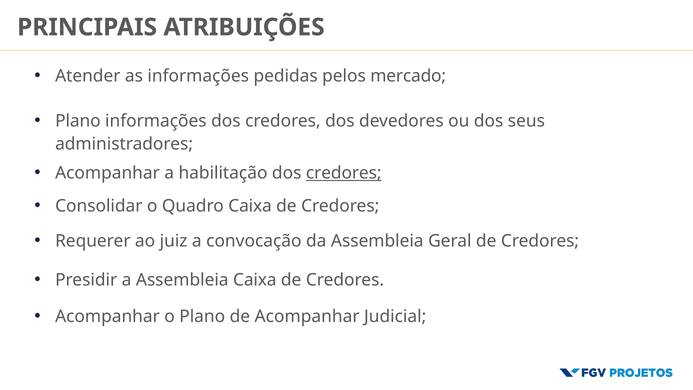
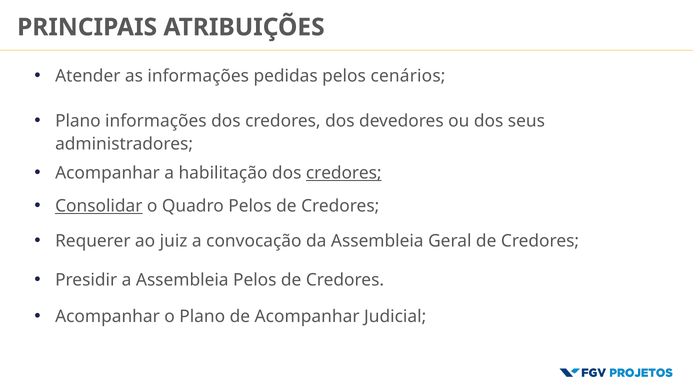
mercado: mercado -> cenários
Consolidar underline: none -> present
Quadro Caixa: Caixa -> Pelos
Assembleia Caixa: Caixa -> Pelos
